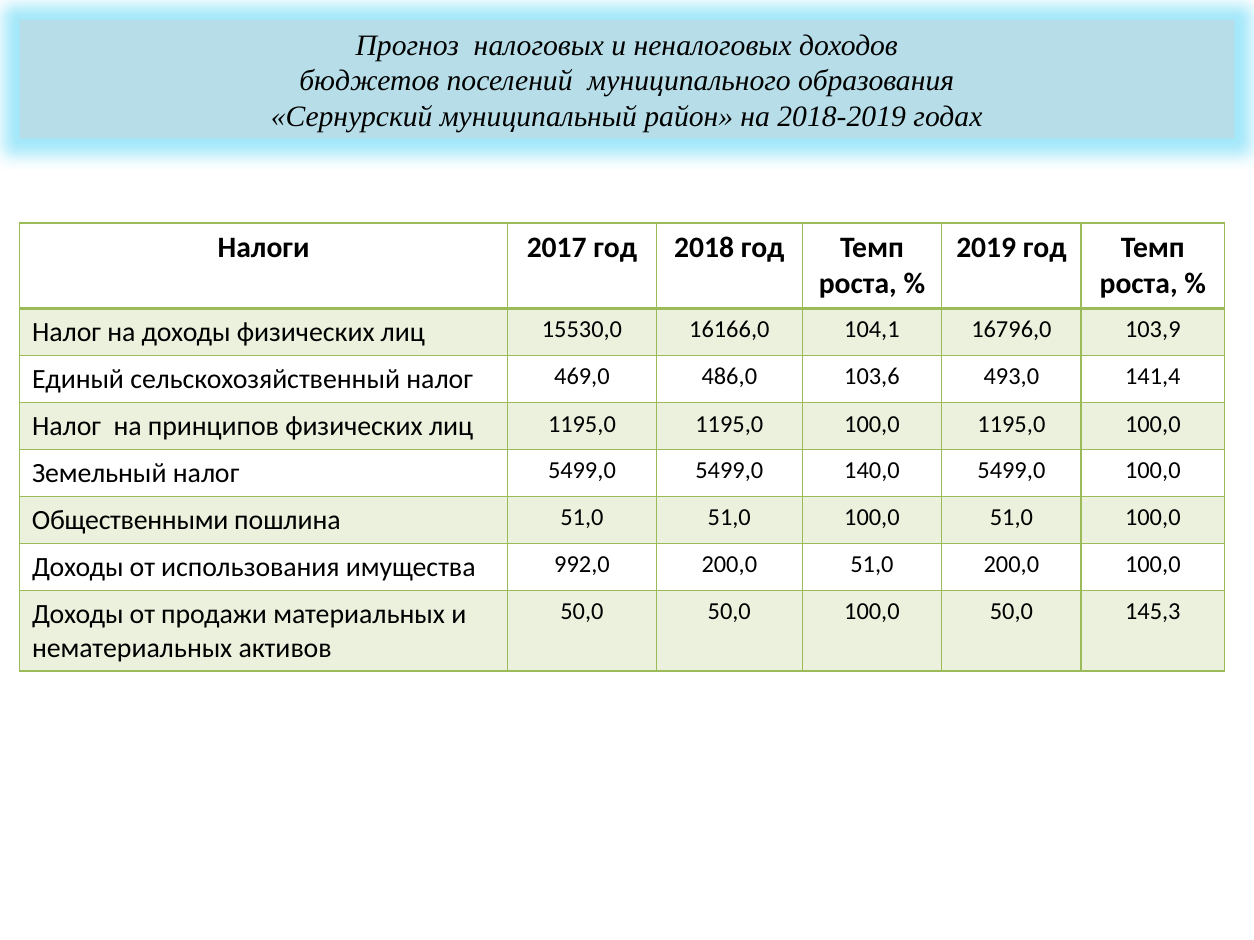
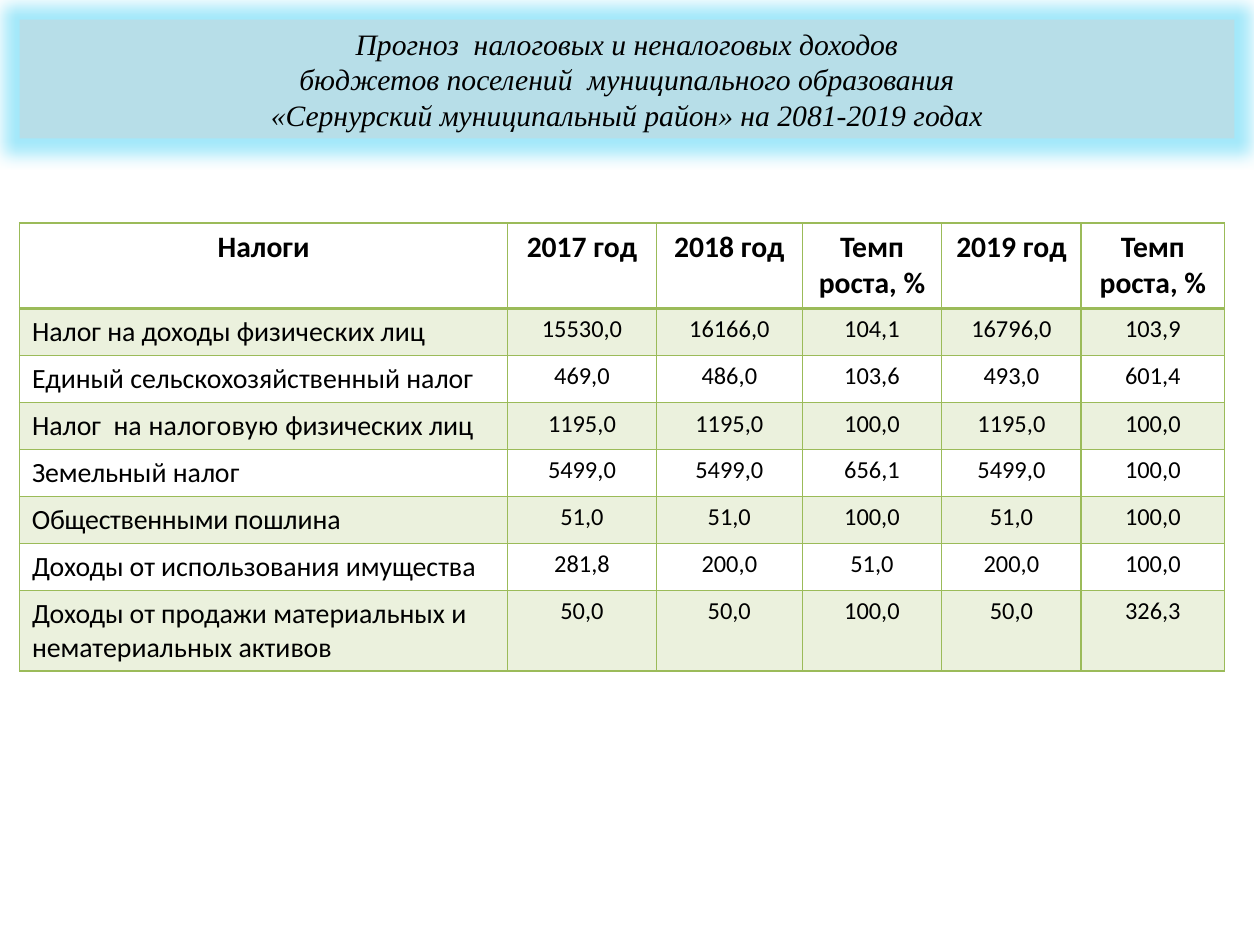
2018-2019: 2018-2019 -> 2081-2019
141,4: 141,4 -> 601,4
принципов: принципов -> налоговую
140,0: 140,0 -> 656,1
992,0: 992,0 -> 281,8
145,3: 145,3 -> 326,3
